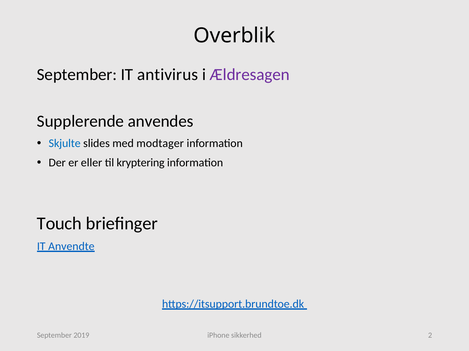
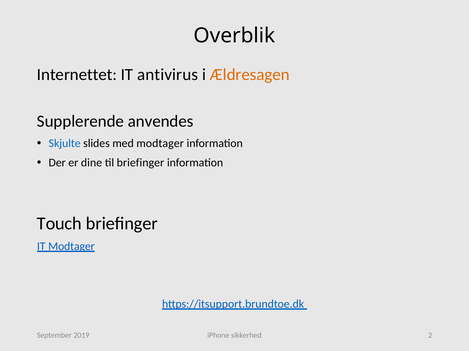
September at (77, 75): September -> Internettet
Ældresagen colour: purple -> orange
eller: eller -> dine
til kryptering: kryptering -> briefinger
IT Anvendte: Anvendte -> Modtager
